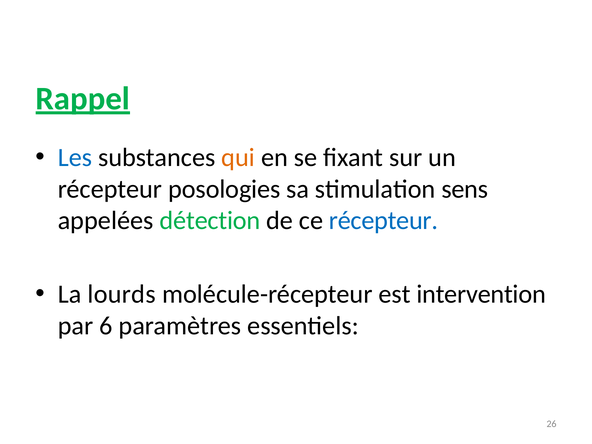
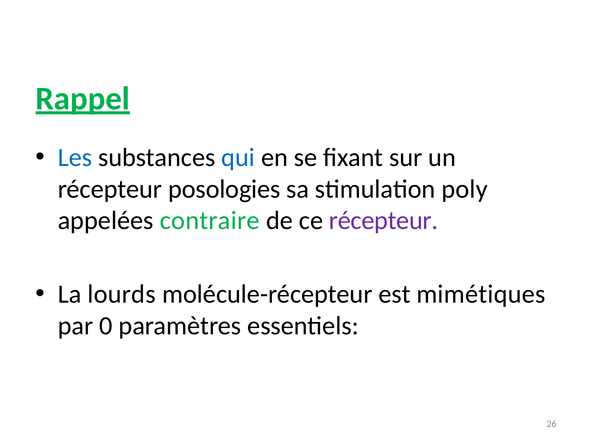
qui colour: orange -> blue
sens: sens -> poly
détection: détection -> contraire
récepteur at (383, 221) colour: blue -> purple
intervention: intervention -> mimétiques
6: 6 -> 0
